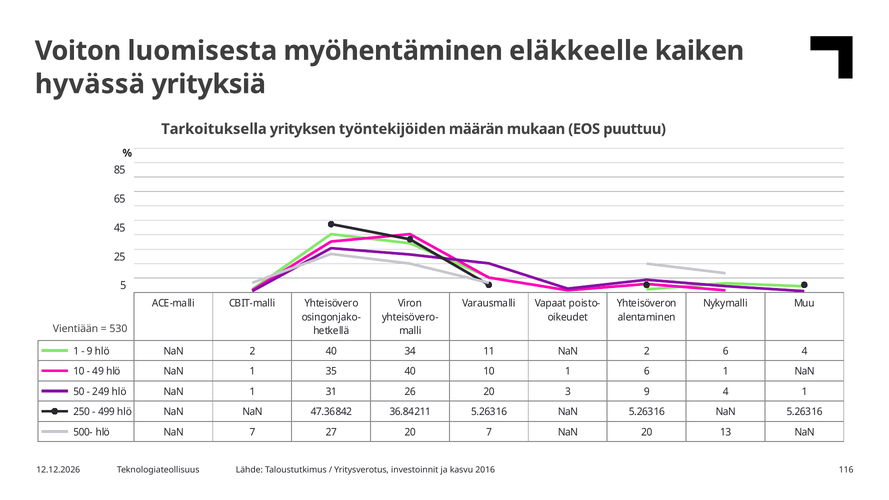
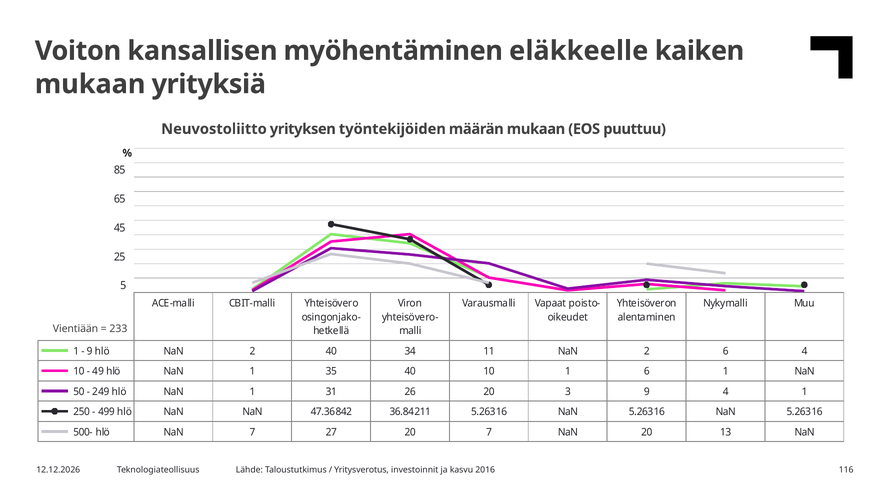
luomisesta: luomisesta -> kansallisen
hyvässä at (90, 84): hyvässä -> mukaan
Tarkoituksella: Tarkoituksella -> Neuvostoliitto
530: 530 -> 233
